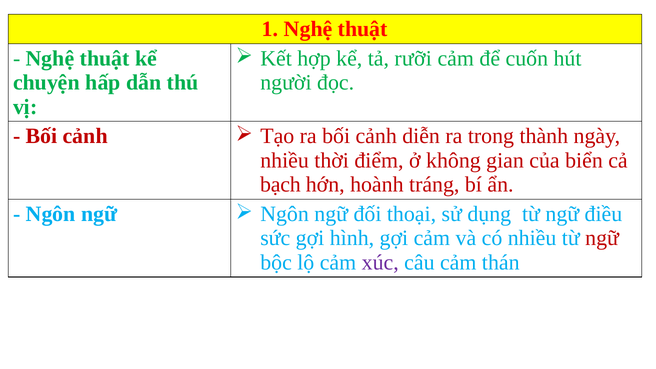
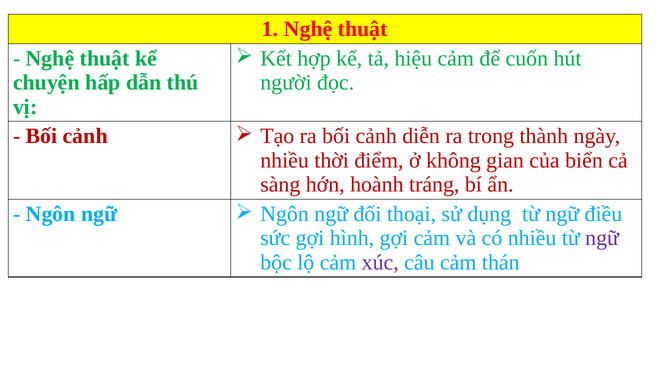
rưỡi: rưỡi -> hiệu
bạch: bạch -> sàng
ngữ at (602, 238) colour: red -> purple
